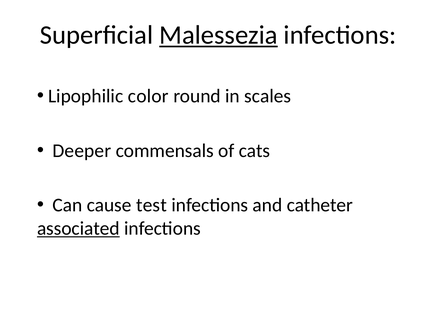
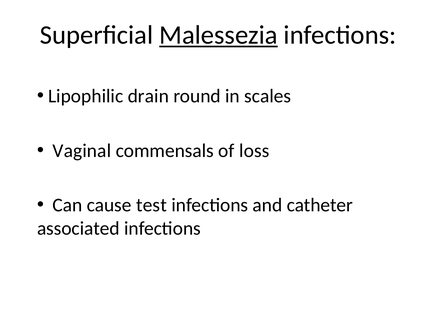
color: color -> drain
Deeper: Deeper -> Vaginal
cats: cats -> loss
associated underline: present -> none
